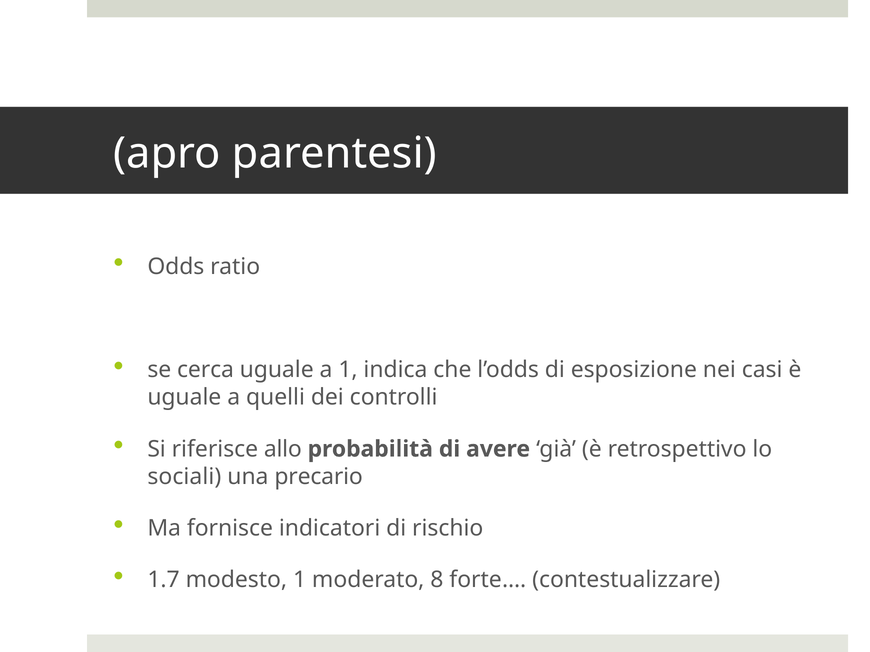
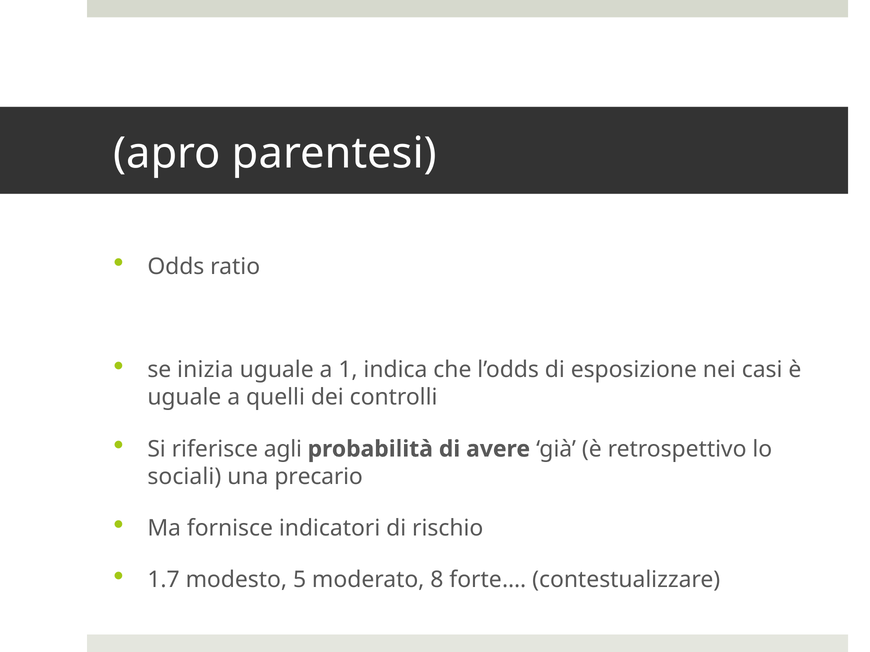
cerca: cerca -> inizia
allo: allo -> agli
modesto 1: 1 -> 5
